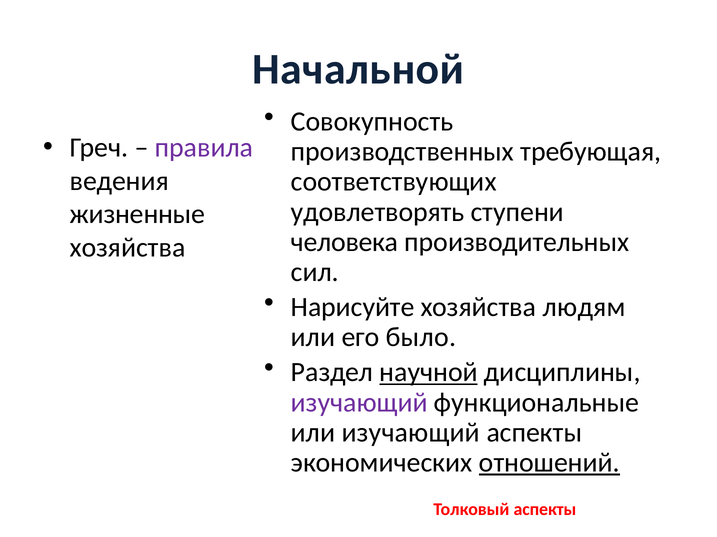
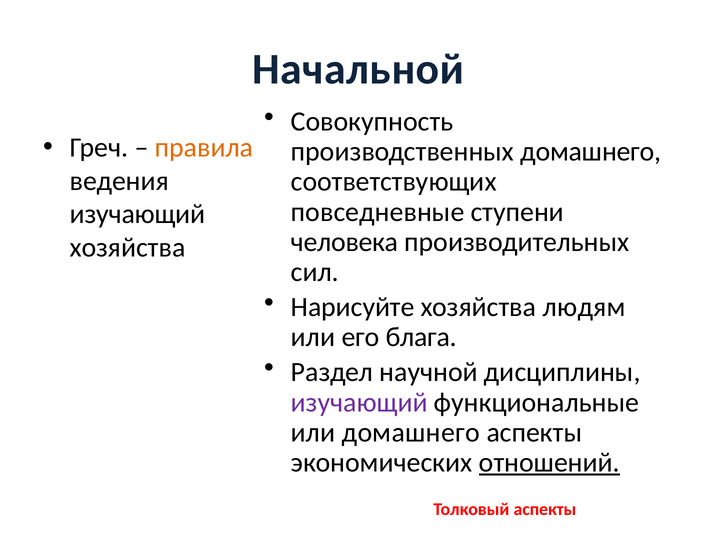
правила colour: purple -> orange
производственных требующая: требующая -> домашнего
удовлетворять: удовлетворять -> повседневные
жизненные at (138, 214): жизненные -> изучающий
было: было -> блага
научной underline: present -> none
или изучающий: изучающий -> домашнего
